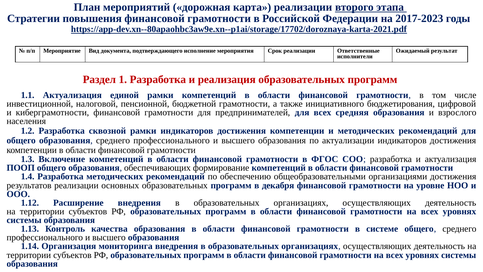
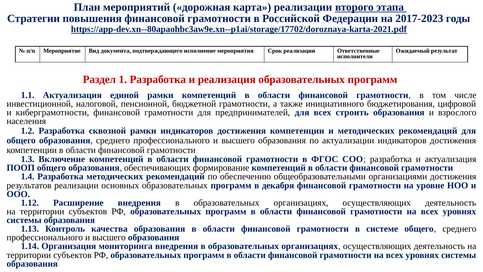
средняя: средняя -> строить
